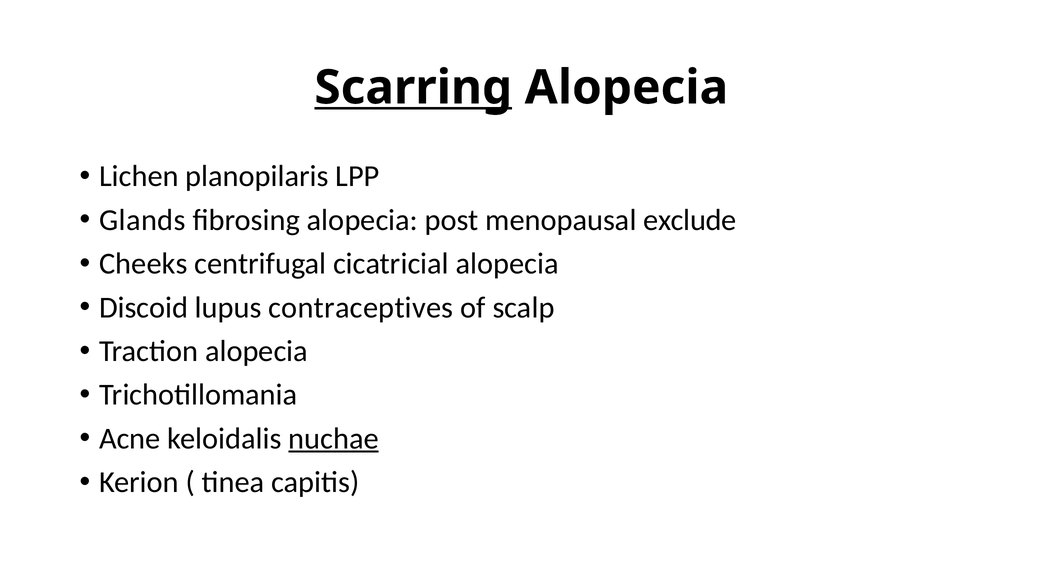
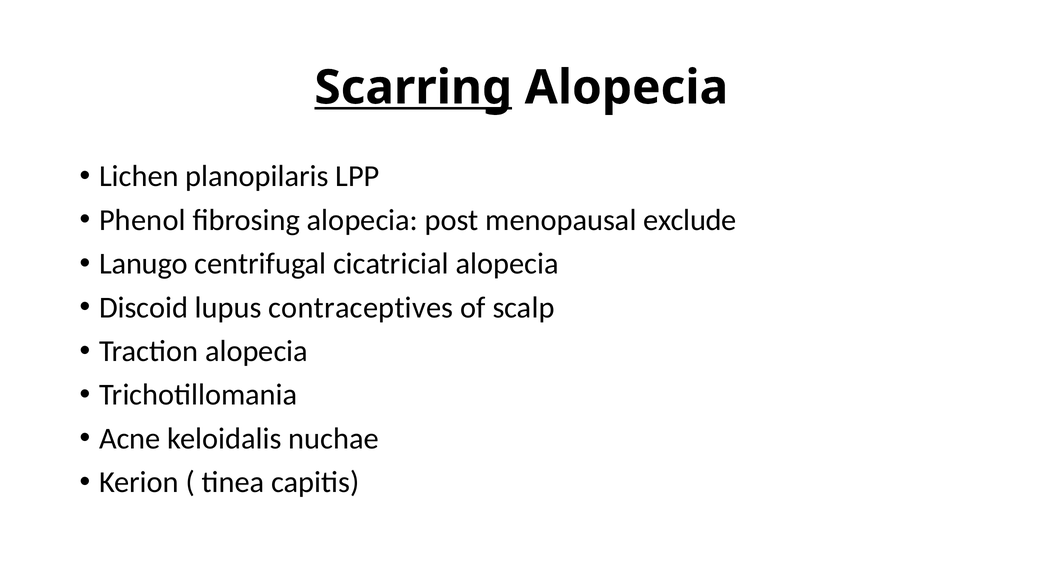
Glands: Glands -> Phenol
Cheeks: Cheeks -> Lanugo
nuchae underline: present -> none
